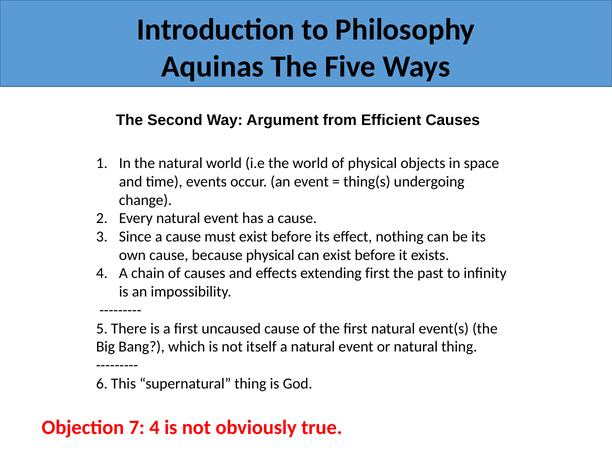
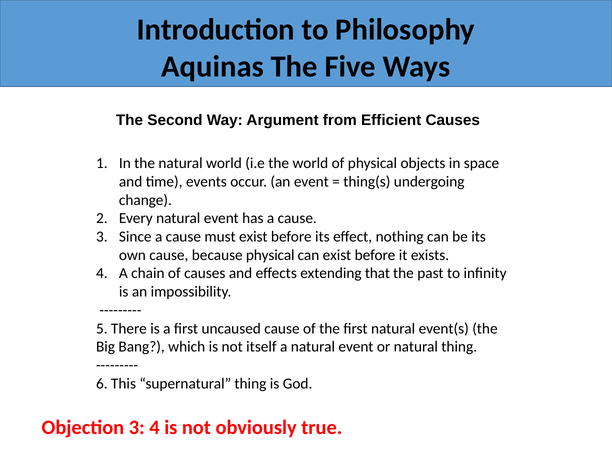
extending first: first -> that
Objection 7: 7 -> 3
